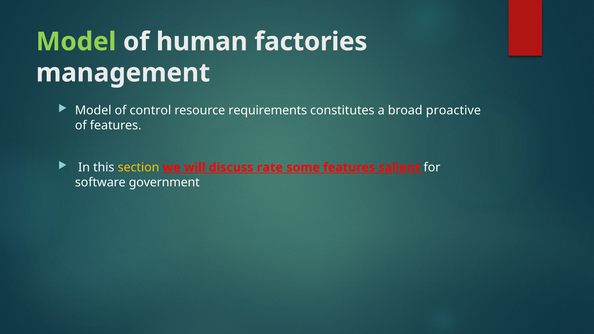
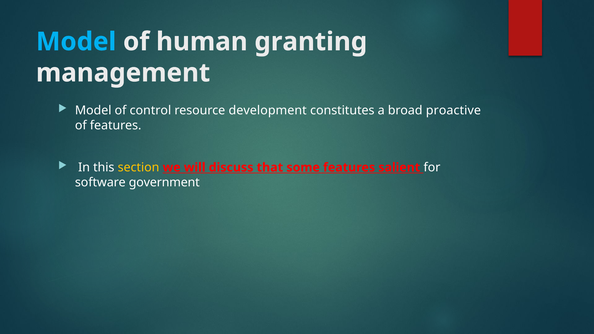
Model at (76, 42) colour: light green -> light blue
factories: factories -> granting
requirements: requirements -> development
rate: rate -> that
